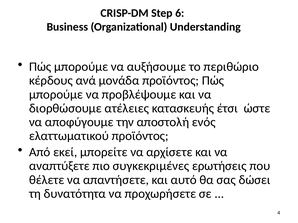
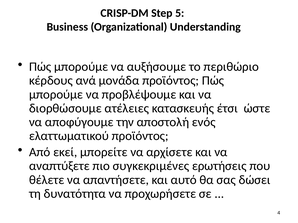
6: 6 -> 5
